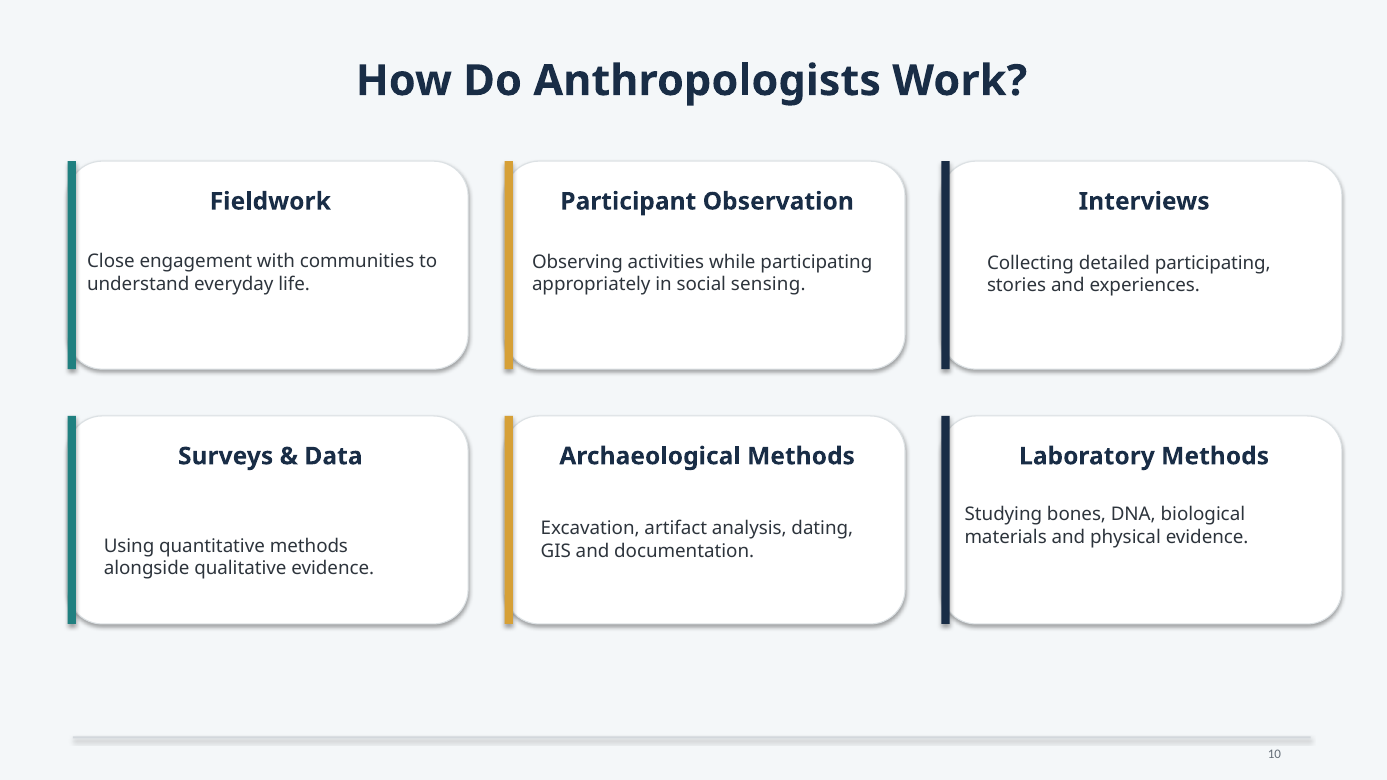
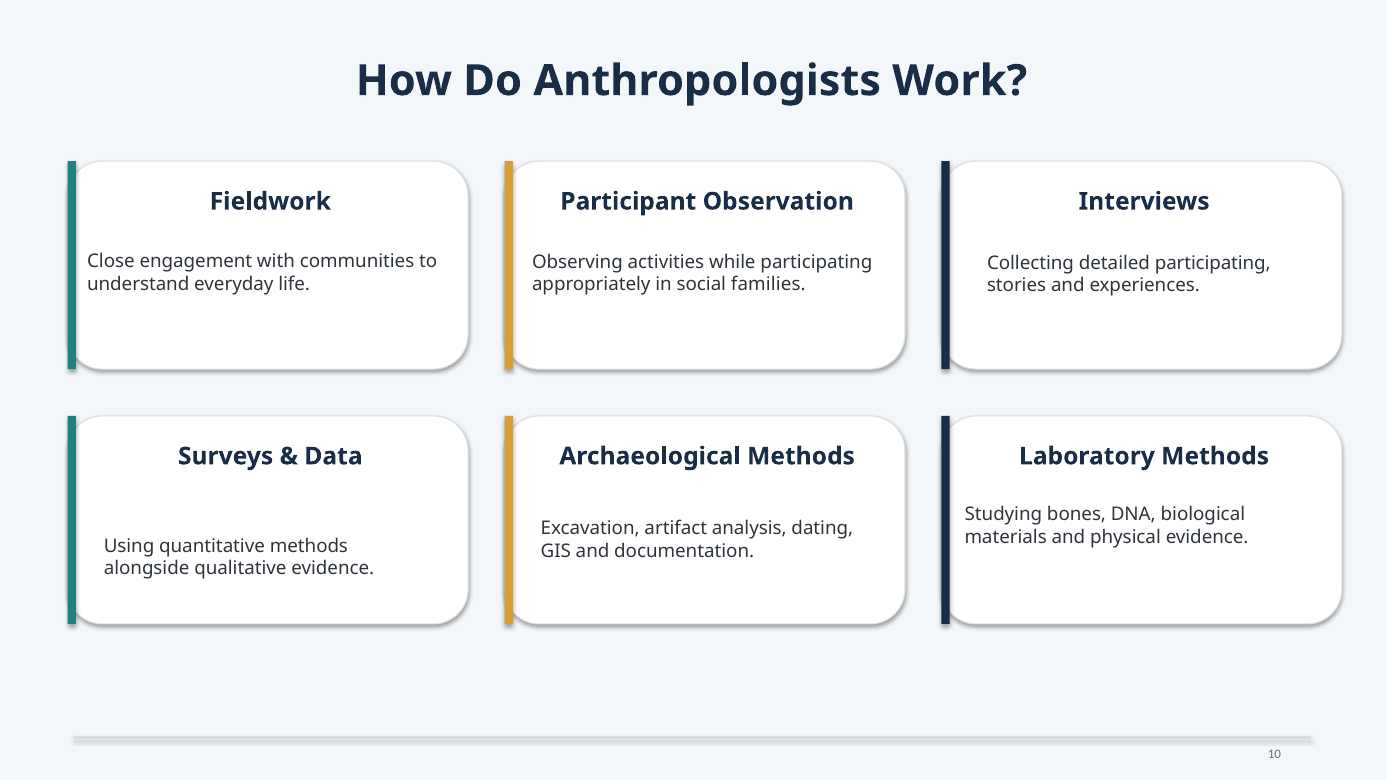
sensing: sensing -> families
